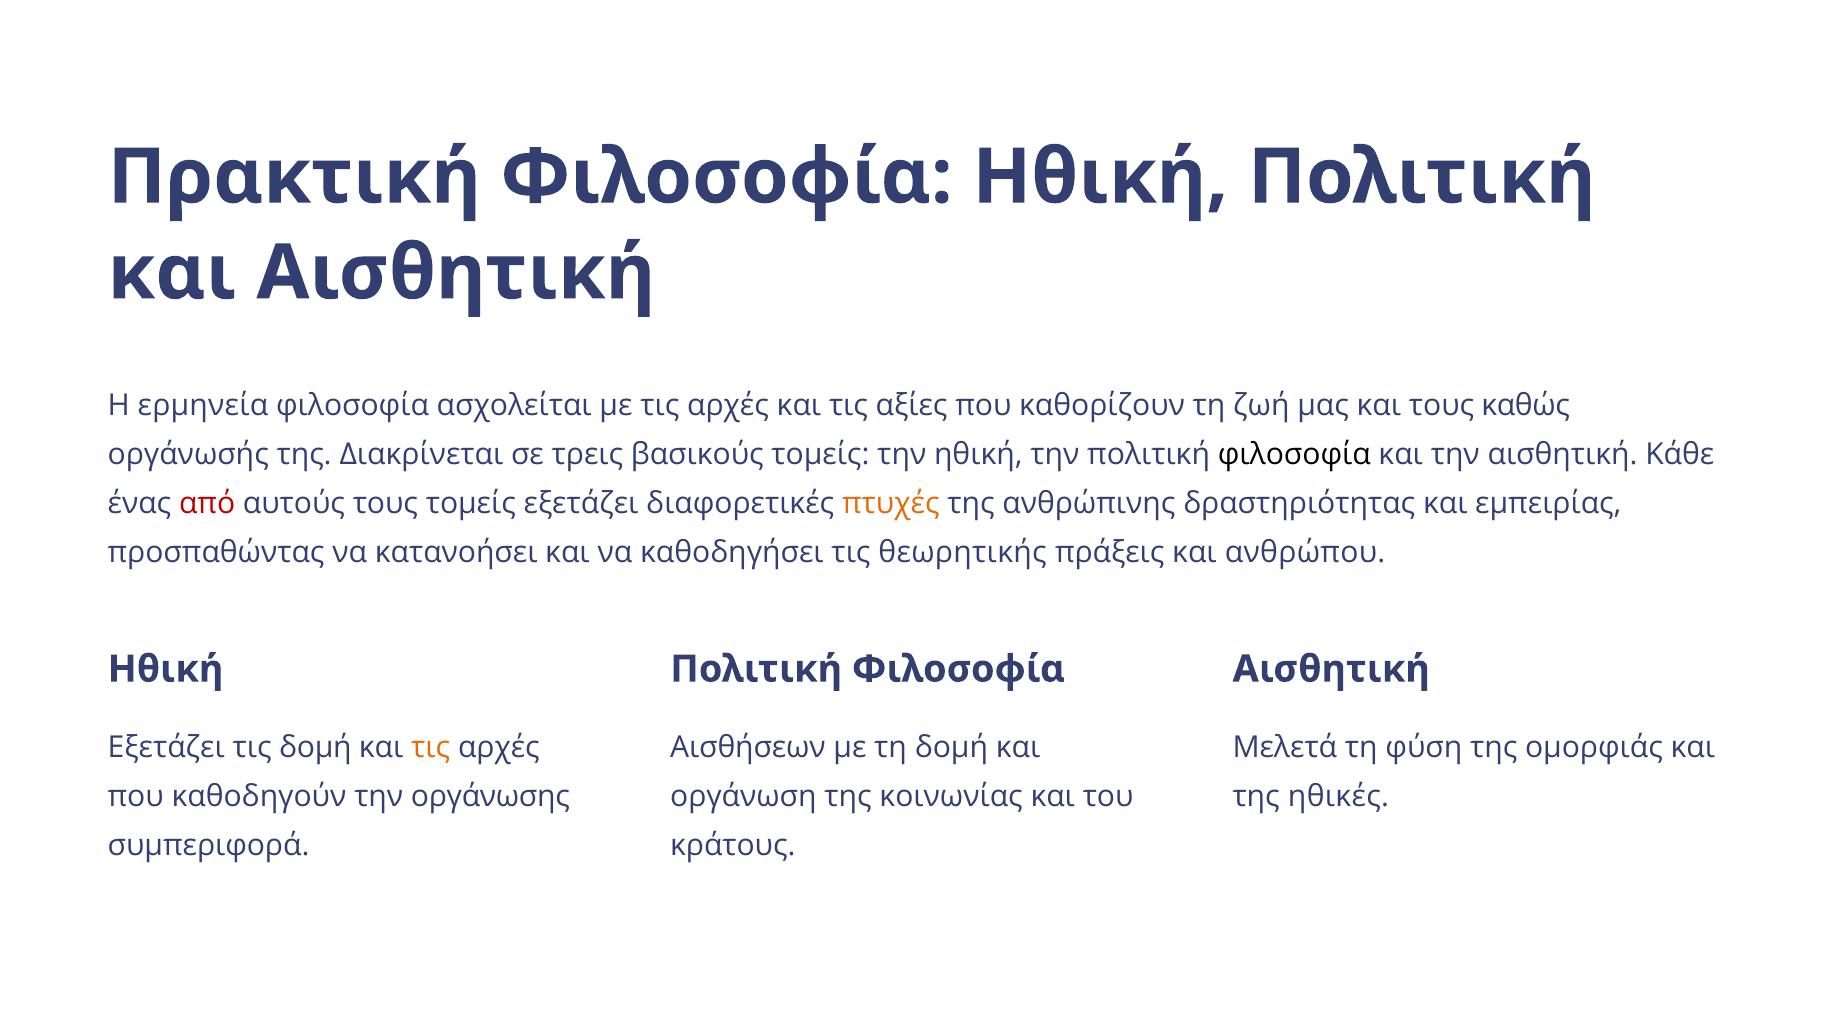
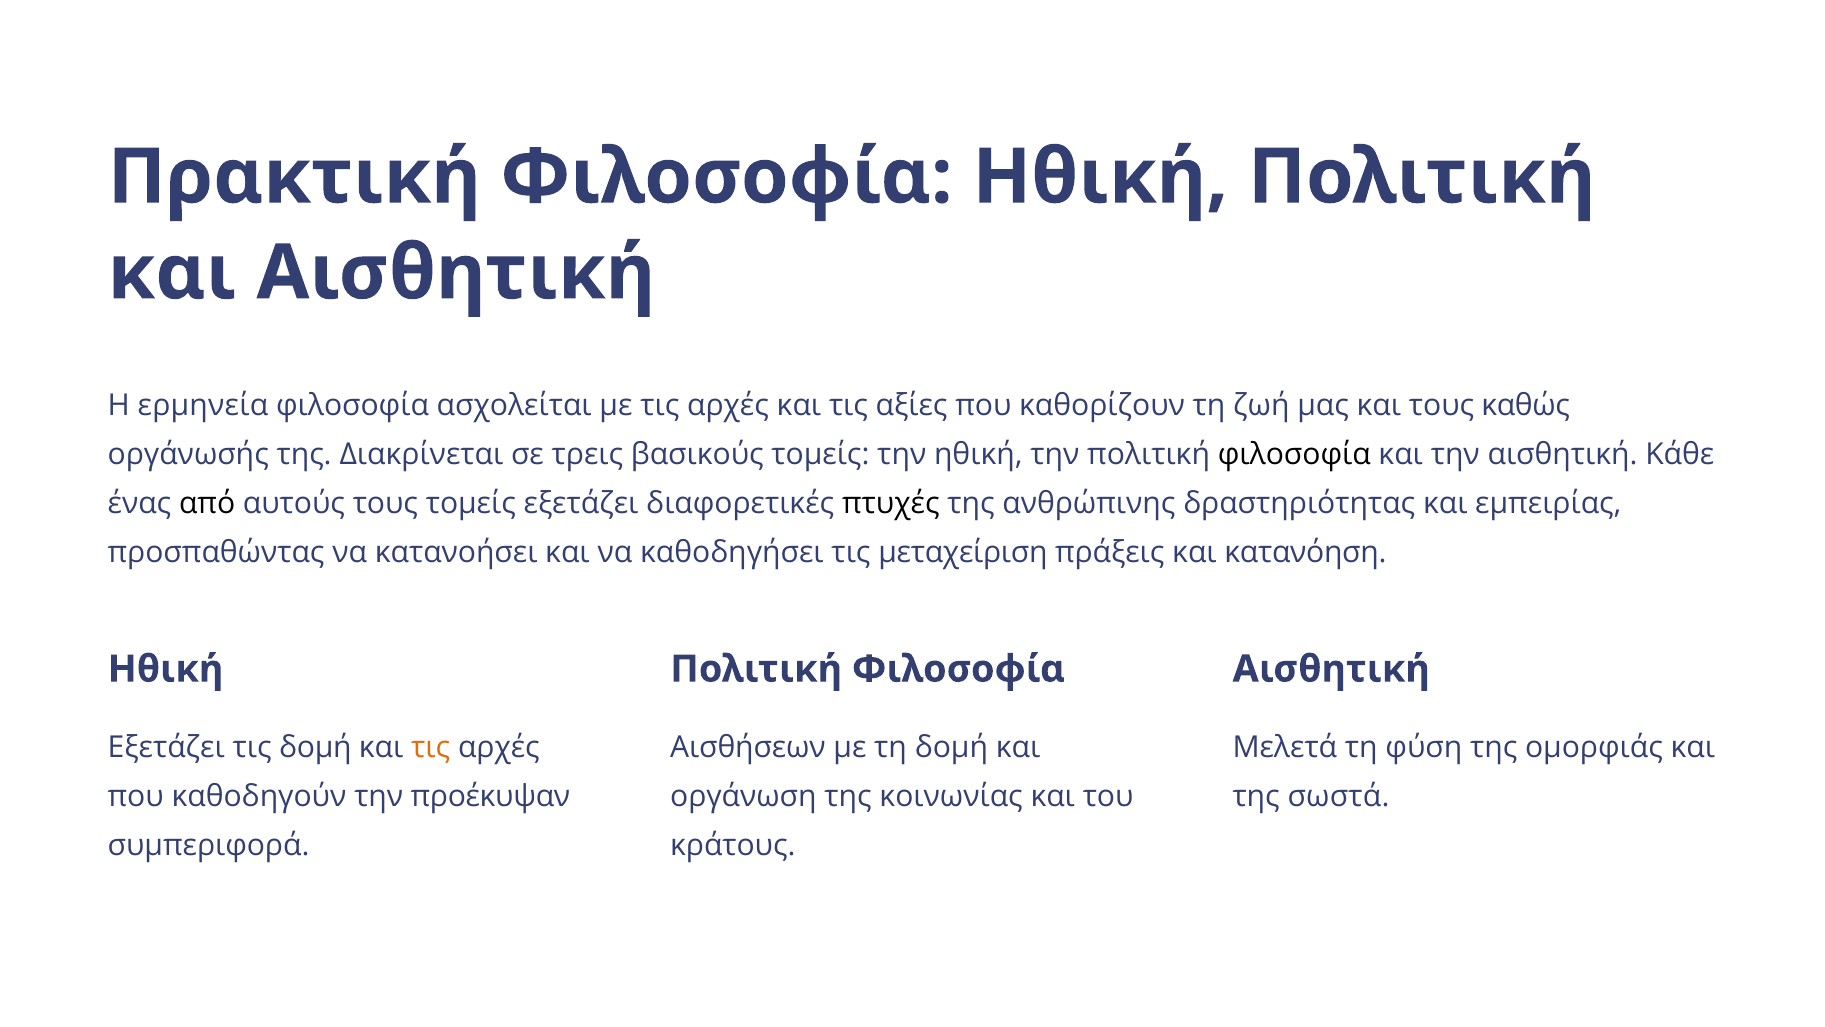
από colour: red -> black
πτυχές colour: orange -> black
θεωρητικής: θεωρητικής -> μεταχείριση
ανθρώπου: ανθρώπου -> κατανόηση
ηθικές: ηθικές -> σωστά
οργάνωσης: οργάνωσης -> προέκυψαν
